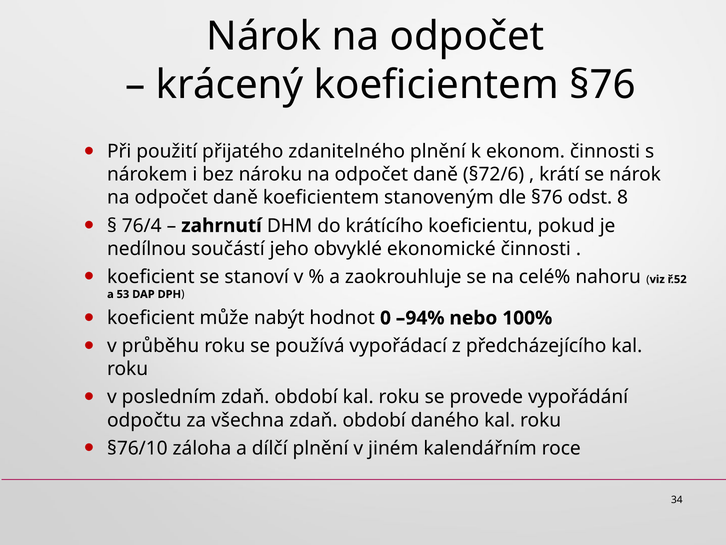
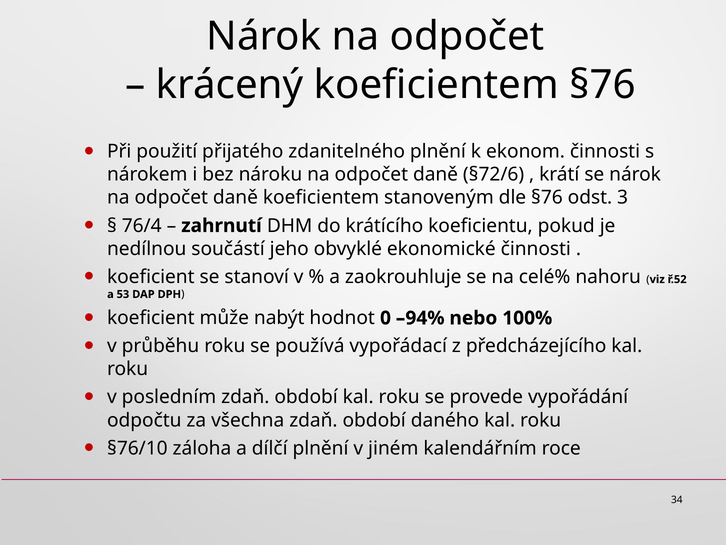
8: 8 -> 3
